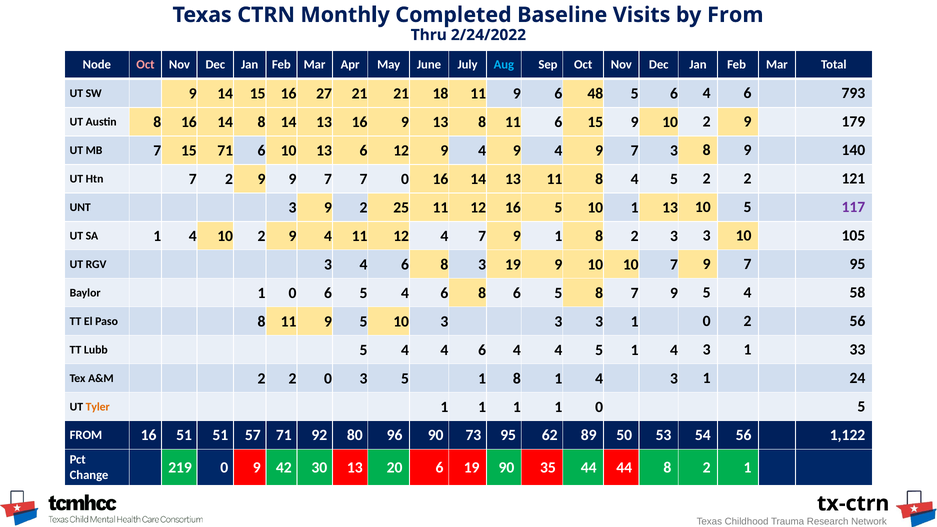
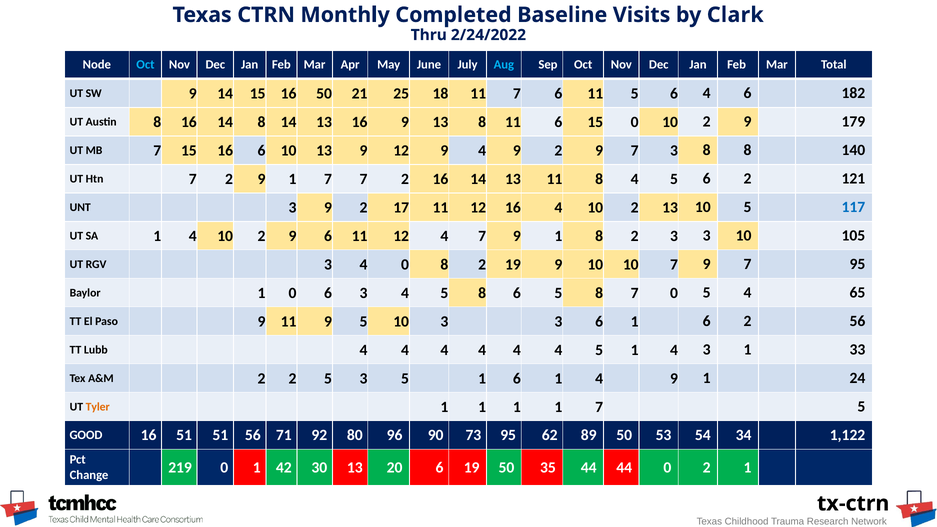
by From: From -> Clark
Oct at (145, 65) colour: pink -> light blue
16 27: 27 -> 50
21 21: 21 -> 25
18 11 9: 9 -> 7
48 at (595, 94): 48 -> 11
793: 793 -> 182
15 9: 9 -> 0
7 15 71: 71 -> 16
13 6: 6 -> 9
4 9 4: 4 -> 2
8 9: 9 -> 8
2 9 9: 9 -> 1
7 7 0: 0 -> 2
4 5 2: 2 -> 6
25: 25 -> 17
16 5: 5 -> 4
1 at (635, 208): 1 -> 2
117 colour: purple -> blue
2 9 4: 4 -> 6
3 4 6: 6 -> 0
3 at (482, 265): 3 -> 2
0 6 5: 5 -> 3
6 at (444, 293): 6 -> 5
8 7 9: 9 -> 0
58: 58 -> 65
Paso 8: 8 -> 9
3 3 3: 3 -> 6
0 at (707, 321): 0 -> 6
Lubb 5: 5 -> 4
6 at (482, 350): 6 -> 4
2 0: 0 -> 5
5 1 8: 8 -> 6
3 at (674, 379): 3 -> 9
1 1 0: 0 -> 7
FROM at (86, 435): FROM -> GOOD
51 57: 57 -> 56
54 56: 56 -> 34
0 9: 9 -> 1
19 90: 90 -> 50
44 8: 8 -> 0
